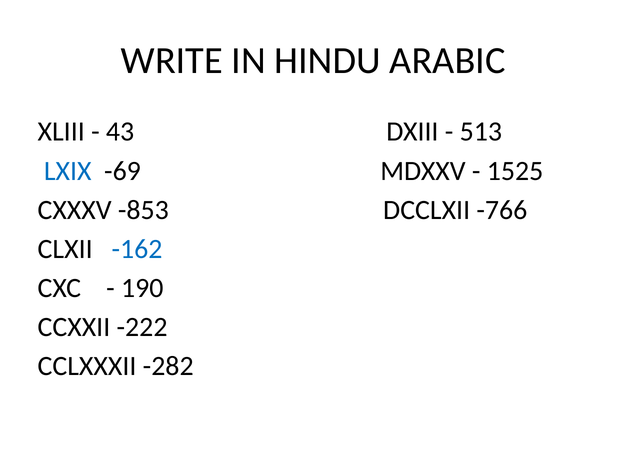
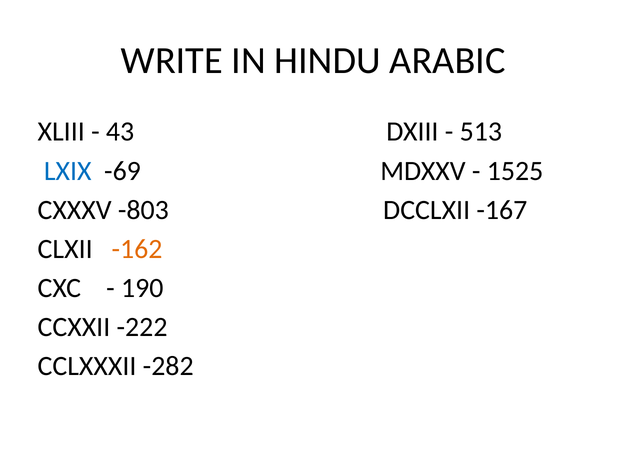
-853: -853 -> -803
-766: -766 -> -167
-162 colour: blue -> orange
